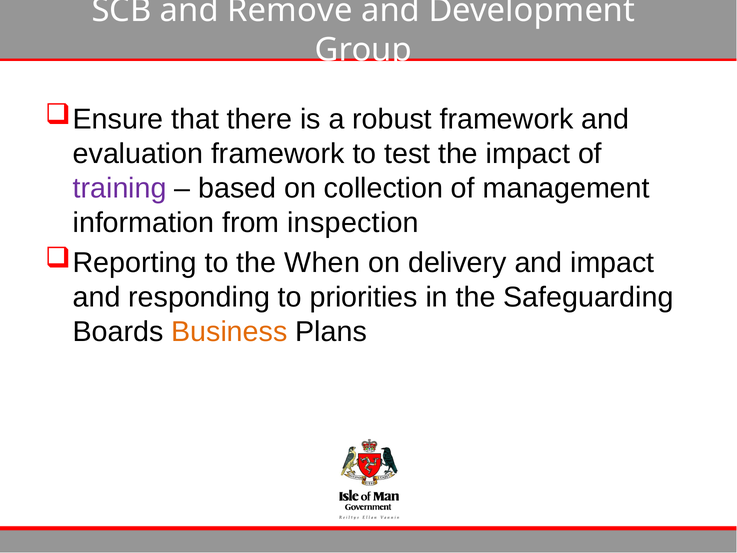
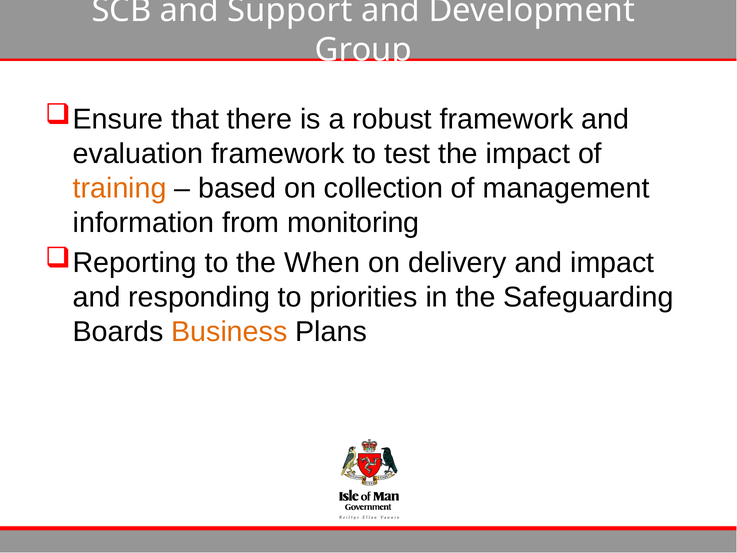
Remove: Remove -> Support
training colour: purple -> orange
inspection: inspection -> monitoring
